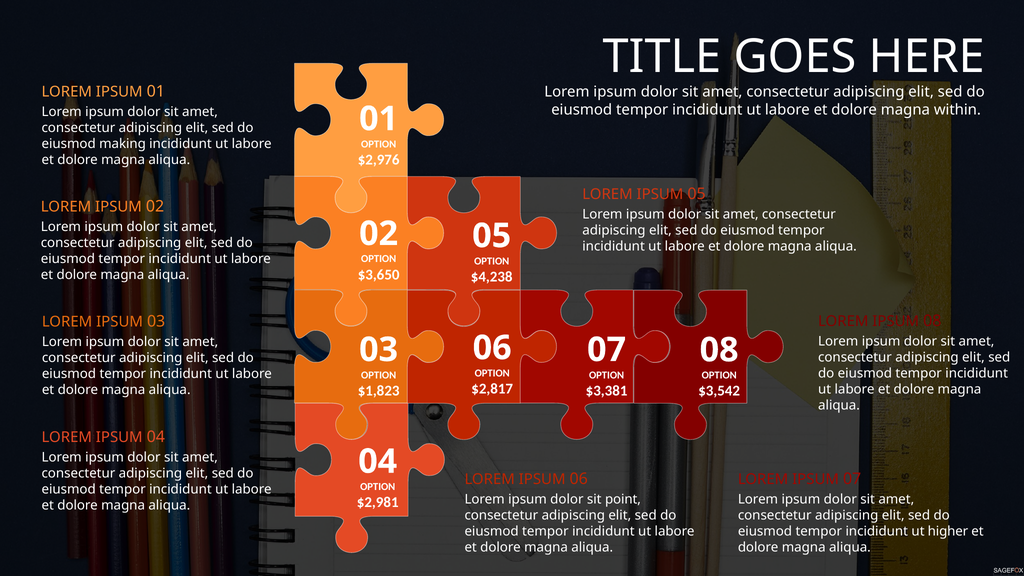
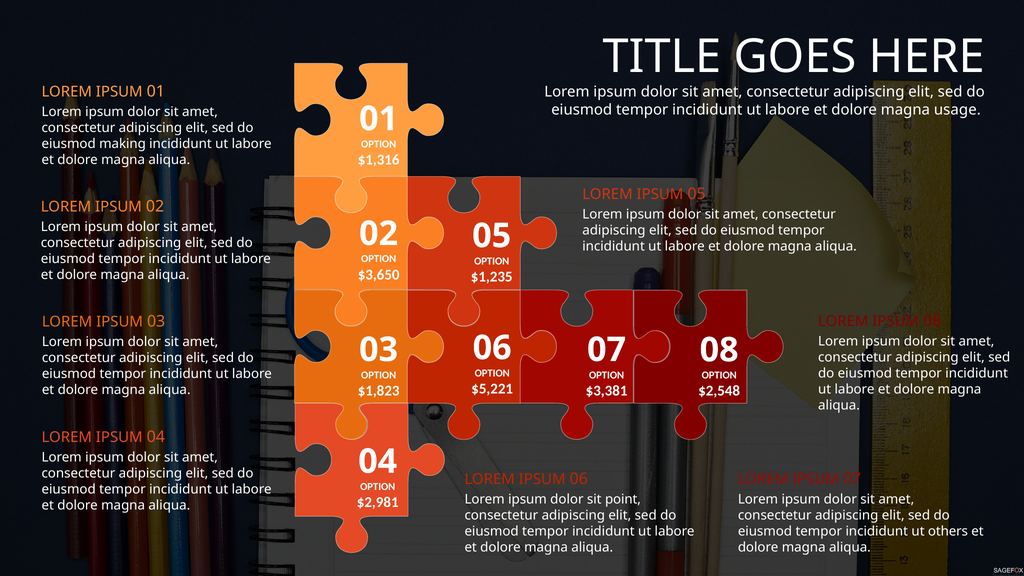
within: within -> usage
$2,976: $2,976 -> $1,316
$4,238: $4,238 -> $1,235
$2,817: $2,817 -> $5,221
$3,542: $3,542 -> $2,548
higher: higher -> others
